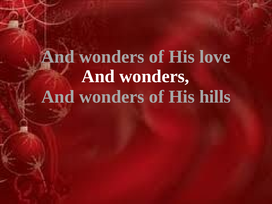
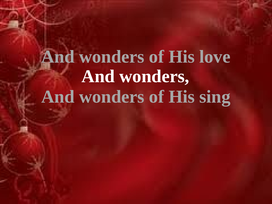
hills: hills -> sing
